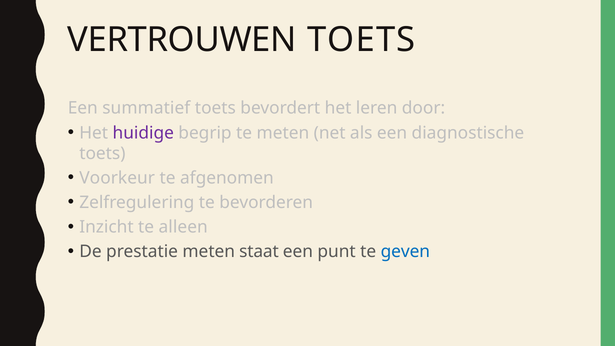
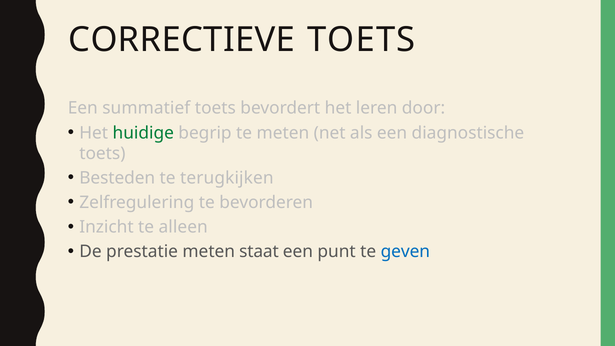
VERTROUWEN: VERTROUWEN -> CORRECTIEVE
huidige colour: purple -> green
Voorkeur: Voorkeur -> Besteden
afgenomen: afgenomen -> terugkijken
